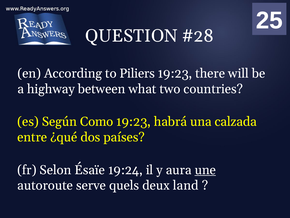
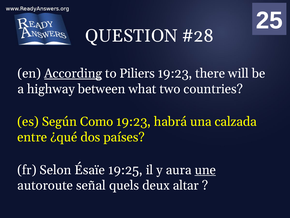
According underline: none -> present
19:24: 19:24 -> 19:25
serve: serve -> señal
land: land -> altar
